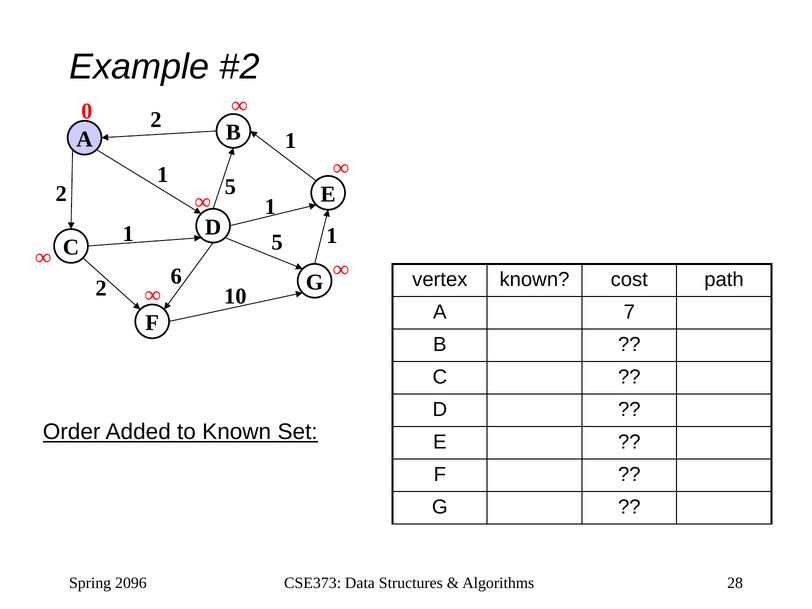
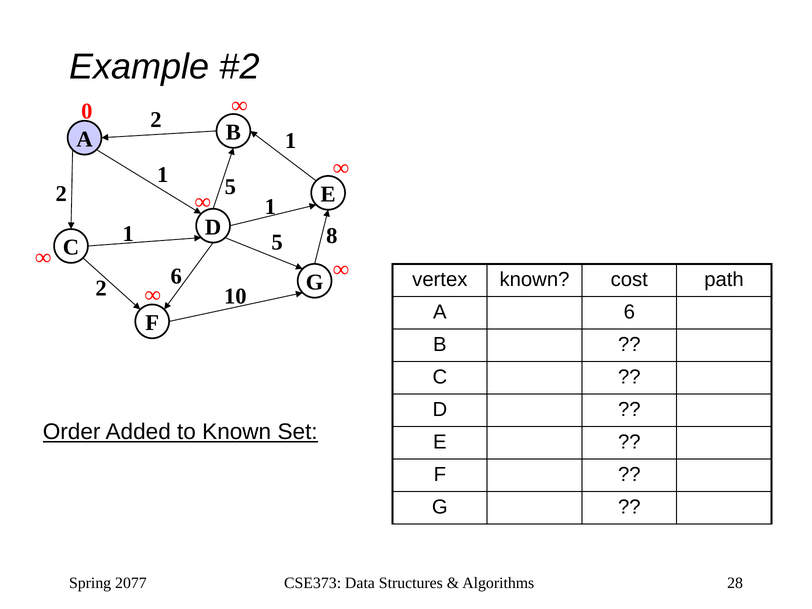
1 at (332, 236): 1 -> 8
A 7: 7 -> 6
2096: 2096 -> 2077
